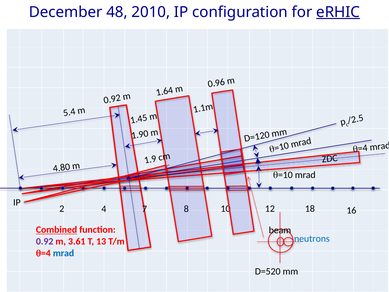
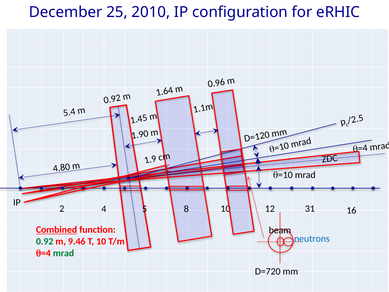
48: 48 -> 25
eRHIC underline: present -> none
7: 7 -> 5
18: 18 -> 31
0.92 at (45, 241) colour: purple -> green
3.61: 3.61 -> 9.46
T 13: 13 -> 10
mrad at (64, 253) colour: blue -> green
D=520: D=520 -> D=720
